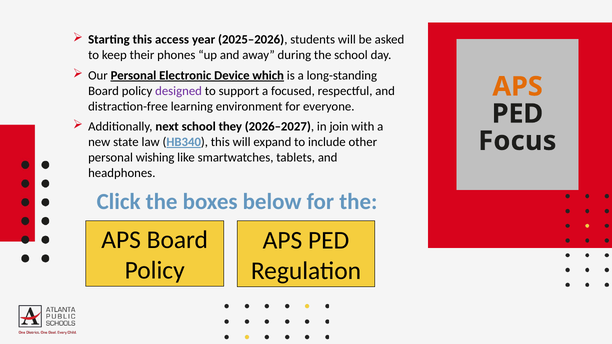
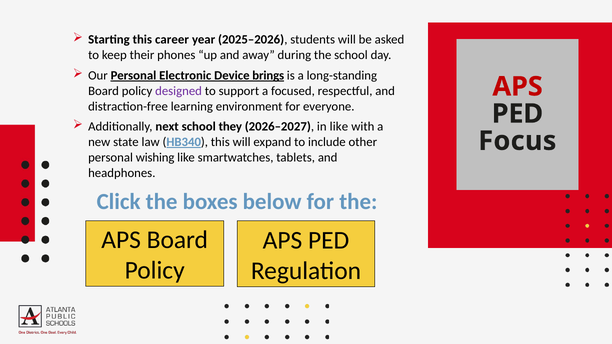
access: access -> career
which: which -> brings
APS at (518, 87) colour: orange -> red
in join: join -> like
